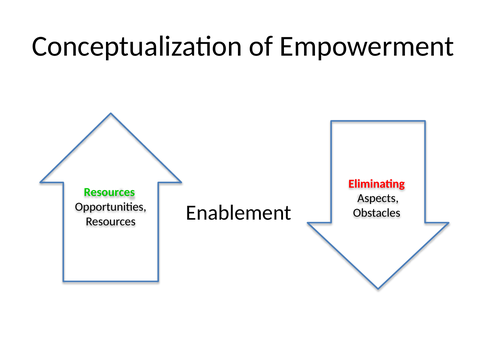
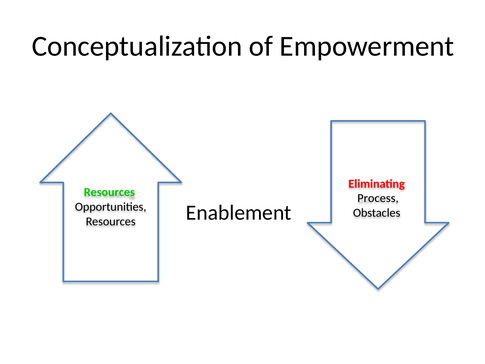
Aspects: Aspects -> Process
